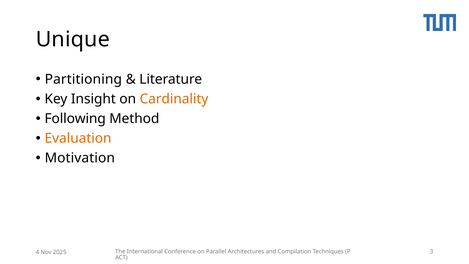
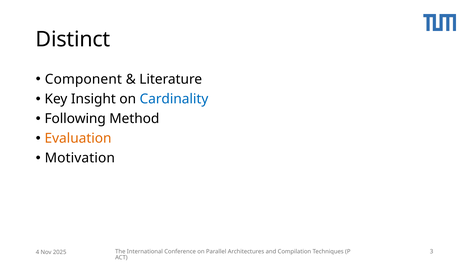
Unique: Unique -> Distinct
Partitioning: Partitioning -> Component
Cardinality colour: orange -> blue
